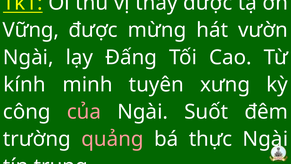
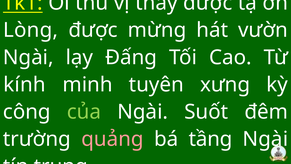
Vững: Vững -> Lòng
của colour: pink -> light green
thực: thực -> tầng
